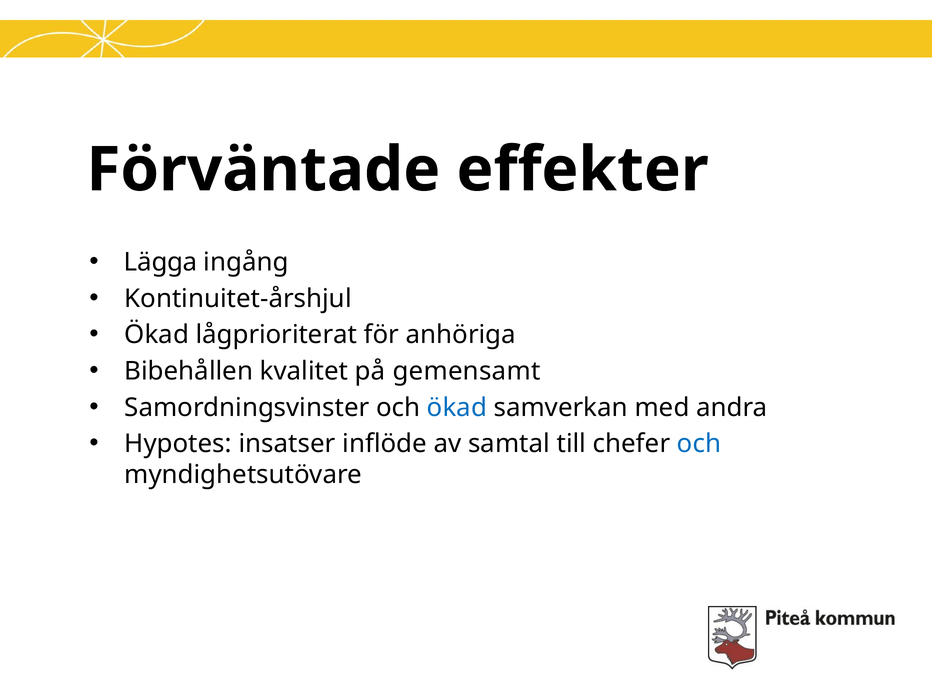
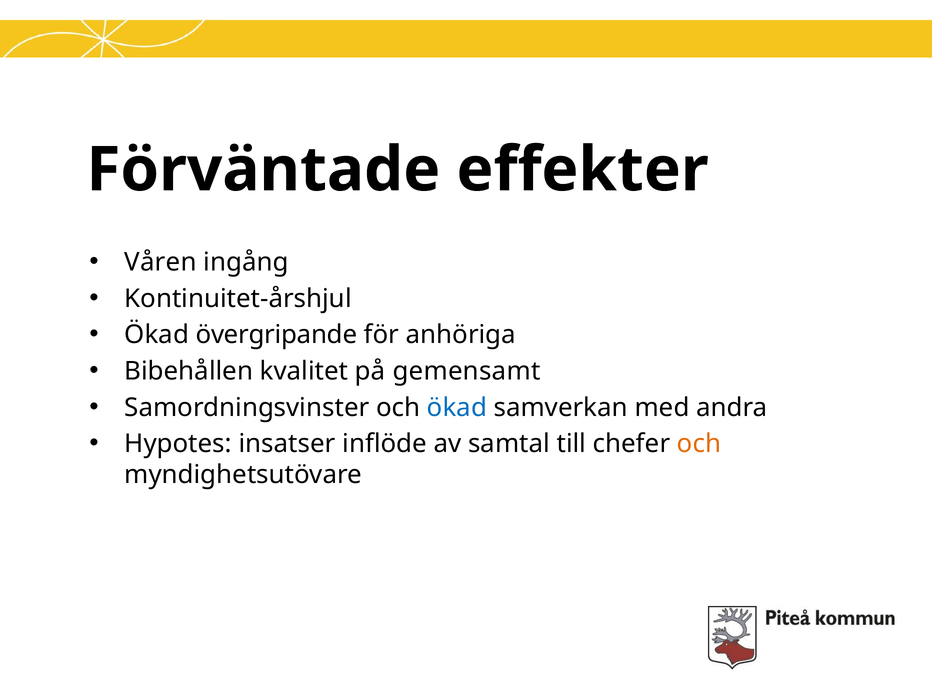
Lägga: Lägga -> Våren
lågprioriterat: lågprioriterat -> övergripande
och at (699, 444) colour: blue -> orange
